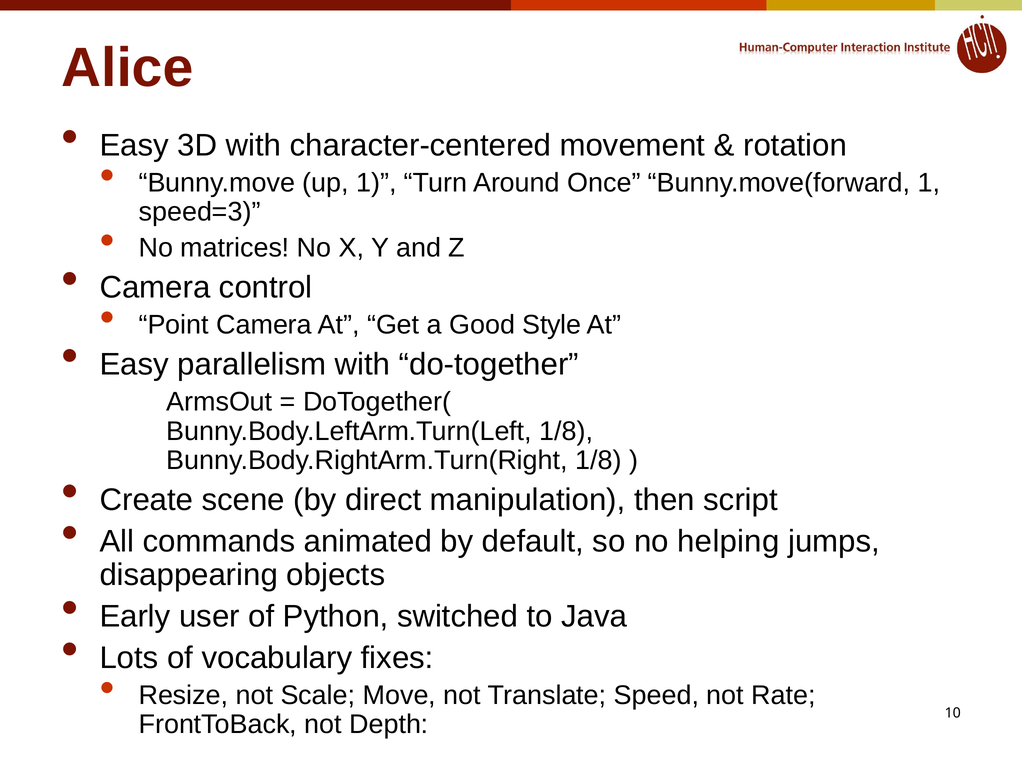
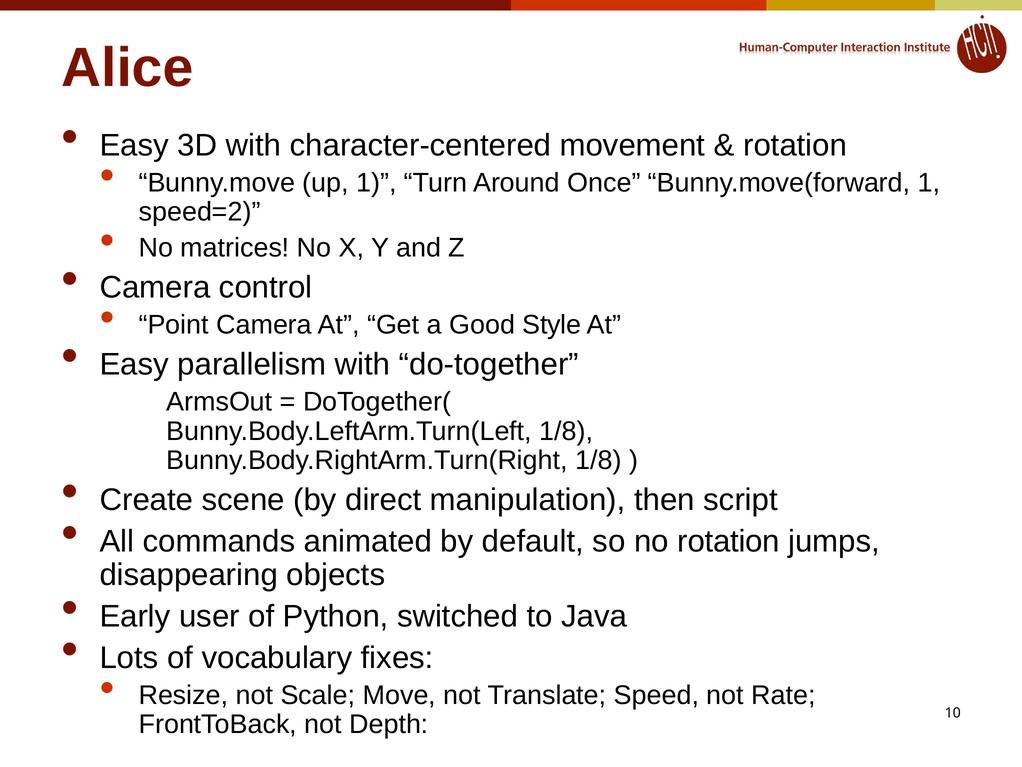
speed=3: speed=3 -> speed=2
no helping: helping -> rotation
